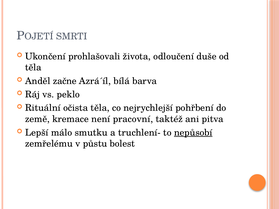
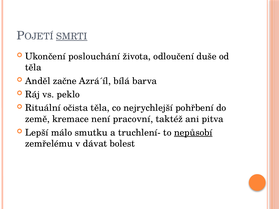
SMRTI underline: none -> present
prohlašovali: prohlašovali -> poslouchání
půstu: půstu -> dávat
